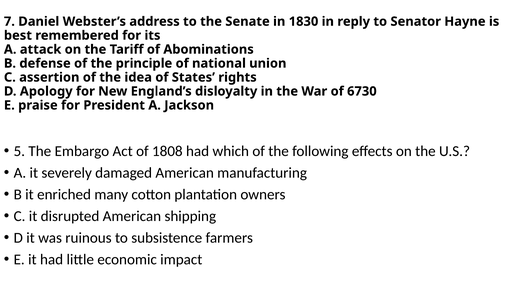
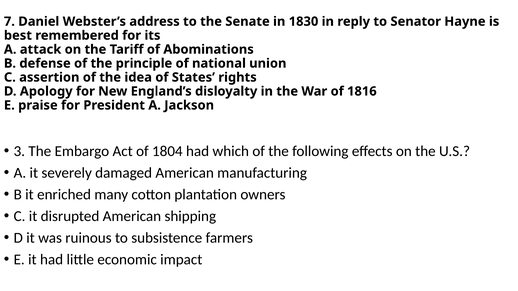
6730: 6730 -> 1816
5: 5 -> 3
1808: 1808 -> 1804
